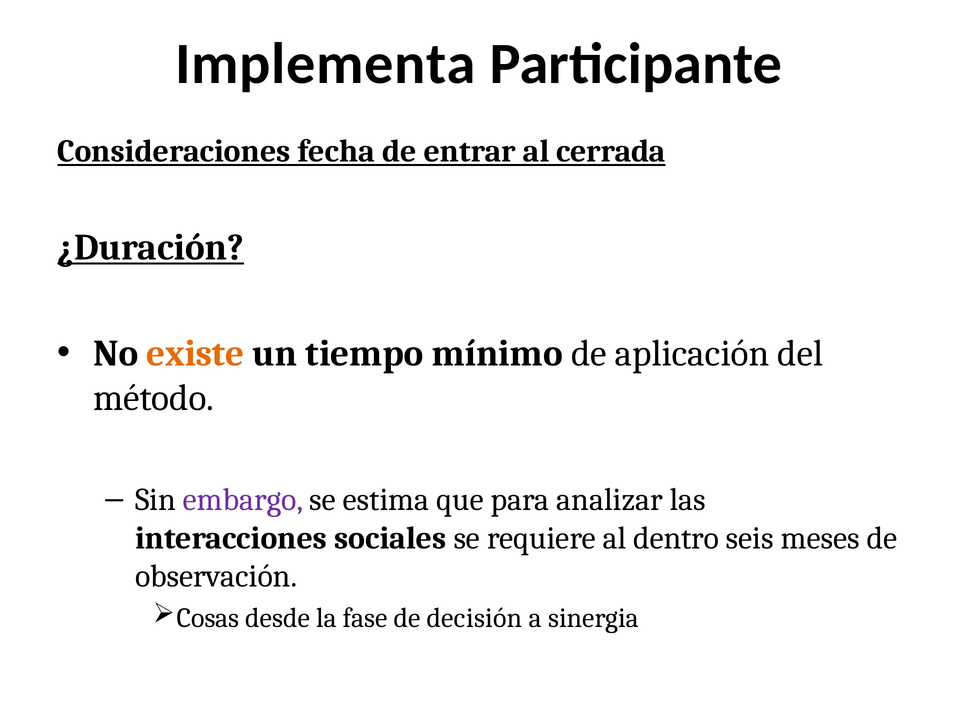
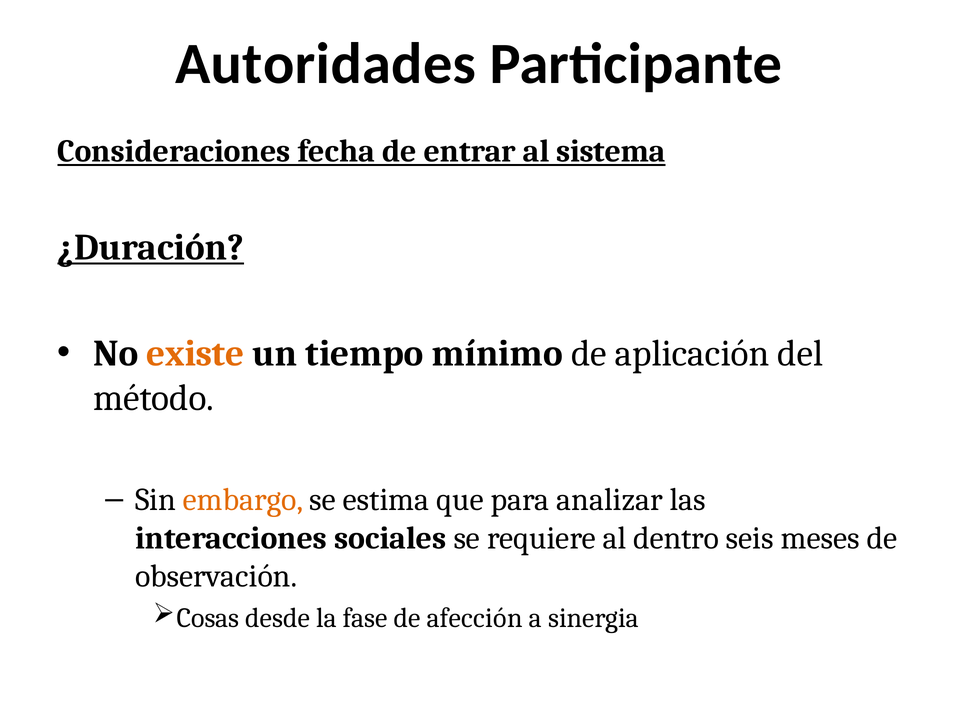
Implementa: Implementa -> Autoridades
cerrada: cerrada -> sistema
embargo colour: purple -> orange
decisión: decisión -> afección
